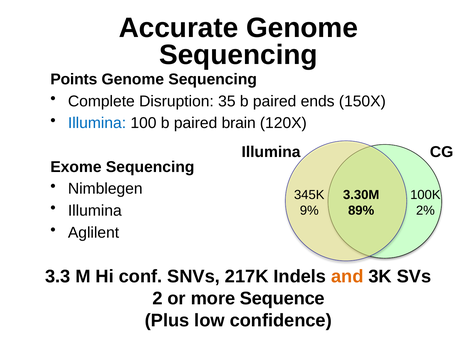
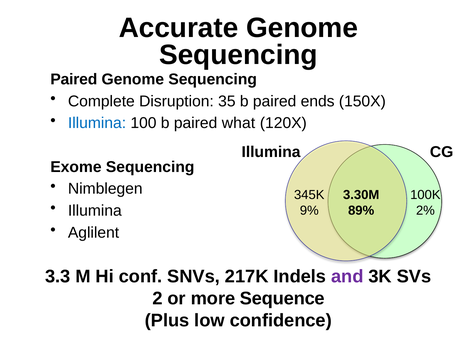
Points at (74, 79): Points -> Paired
brain: brain -> what
and colour: orange -> purple
